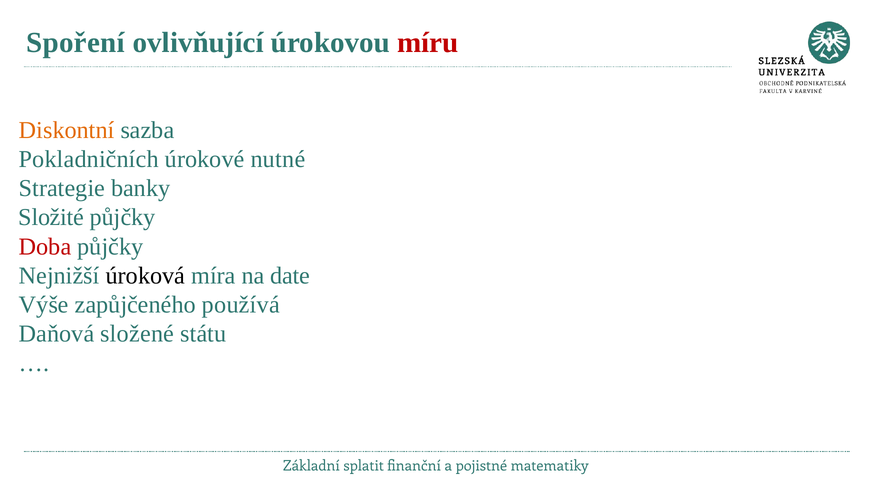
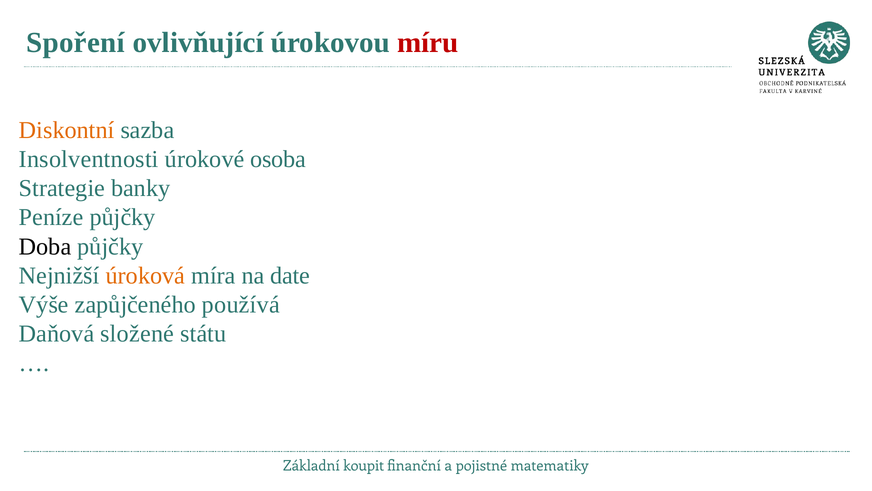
Pokladničních: Pokladničních -> Insolventnosti
nutné: nutné -> osoba
Složité: Složité -> Peníze
Doba colour: red -> black
úroková colour: black -> orange
splatit: splatit -> koupit
